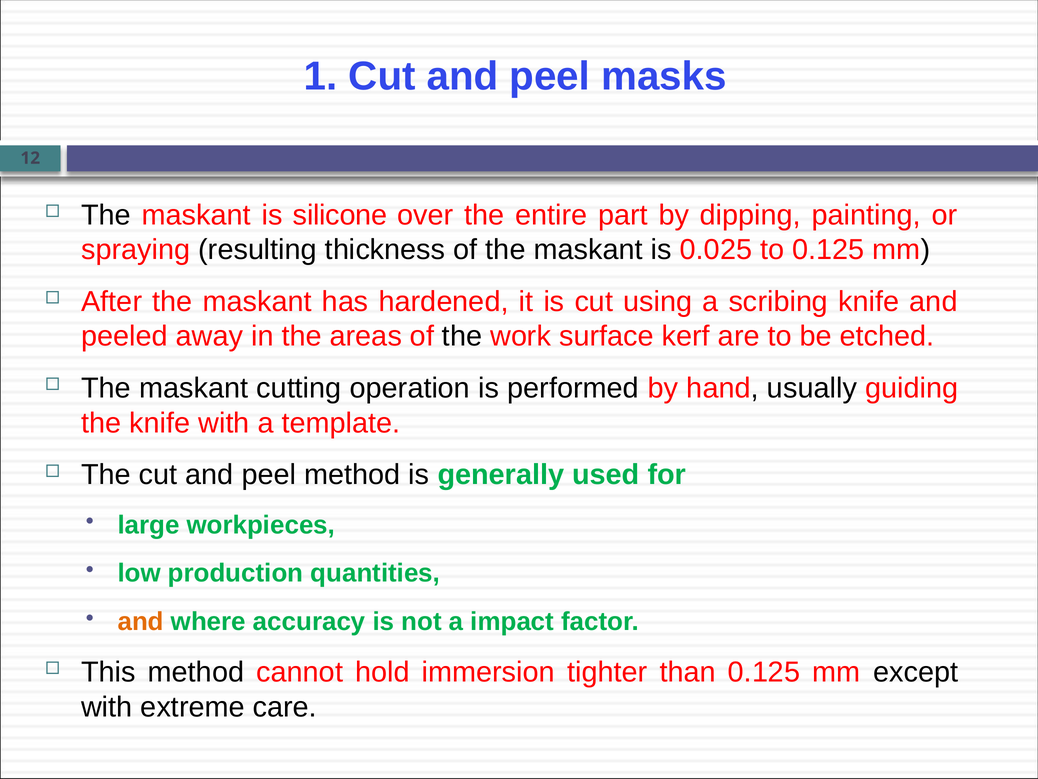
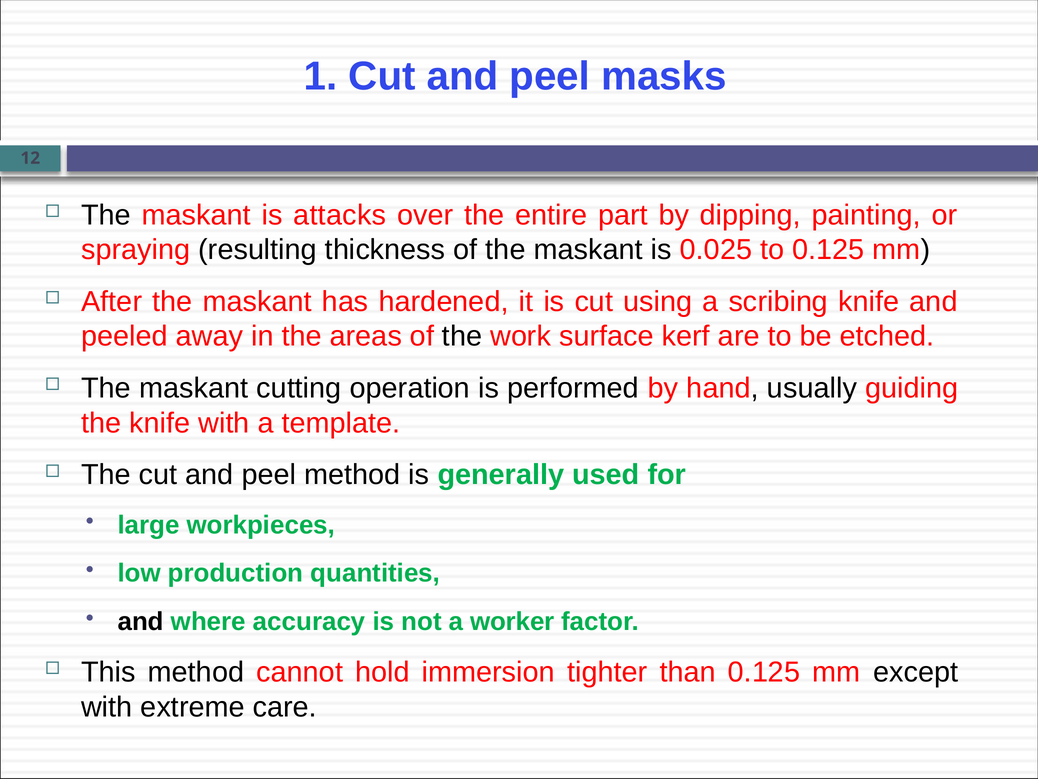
silicone: silicone -> attacks
and at (141, 621) colour: orange -> black
impact: impact -> worker
